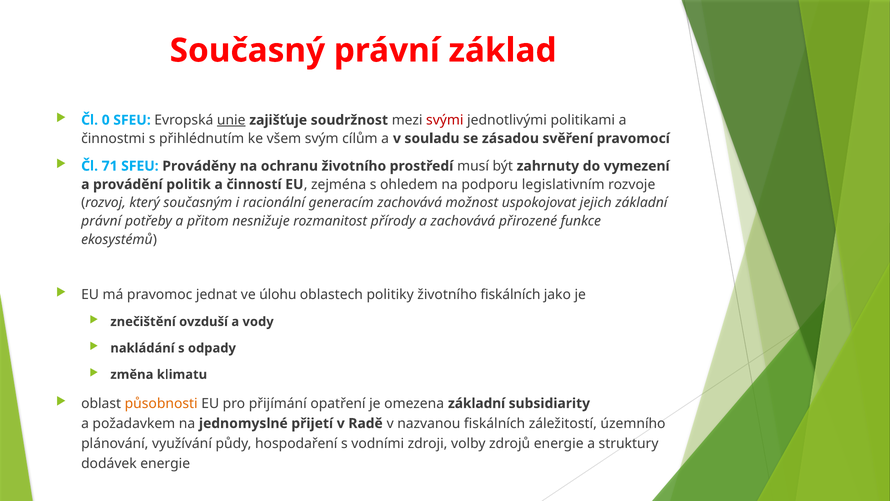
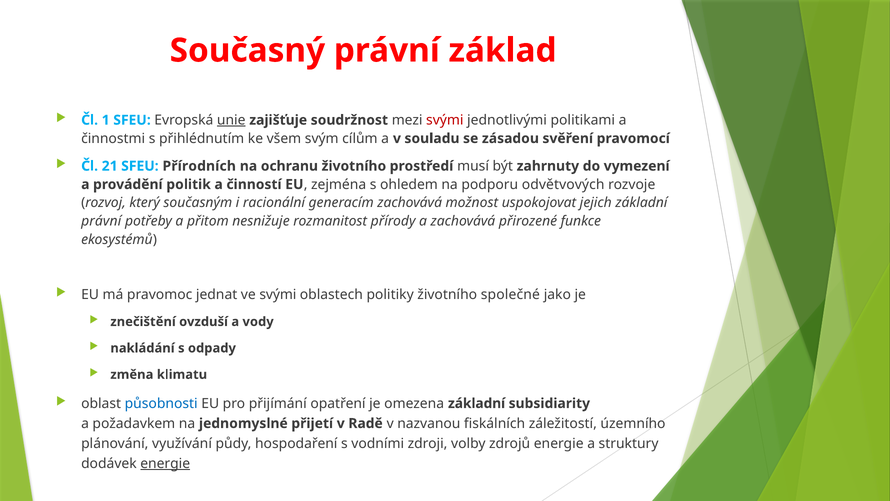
0: 0 -> 1
71: 71 -> 21
Prováděny: Prováděny -> Přírodních
legislativním: legislativním -> odvětvových
ve úlohu: úlohu -> svými
životního fiskálních: fiskálních -> společné
působnosti colour: orange -> blue
energie at (165, 463) underline: none -> present
